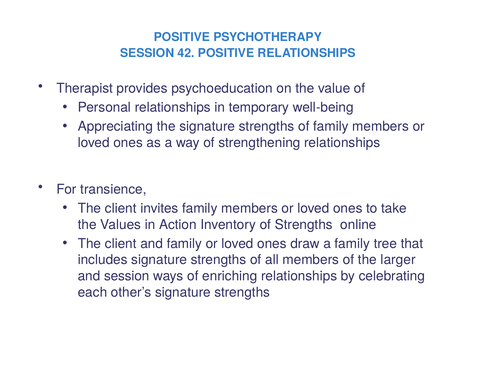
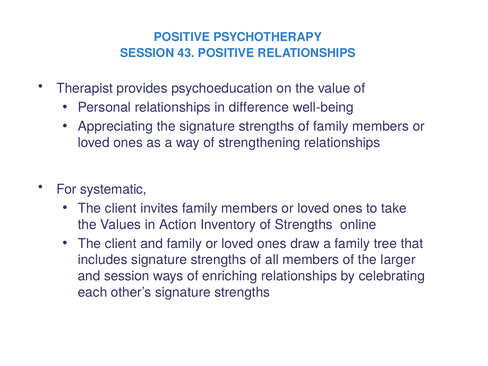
42: 42 -> 43
temporary: temporary -> difference
transience: transience -> systematic
